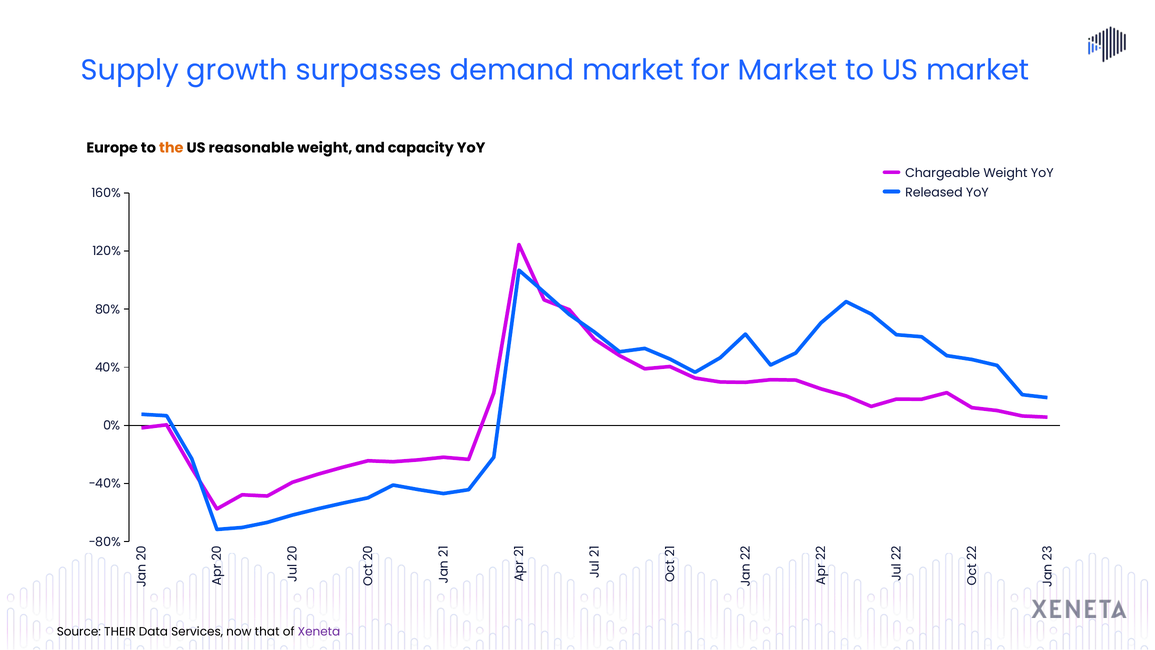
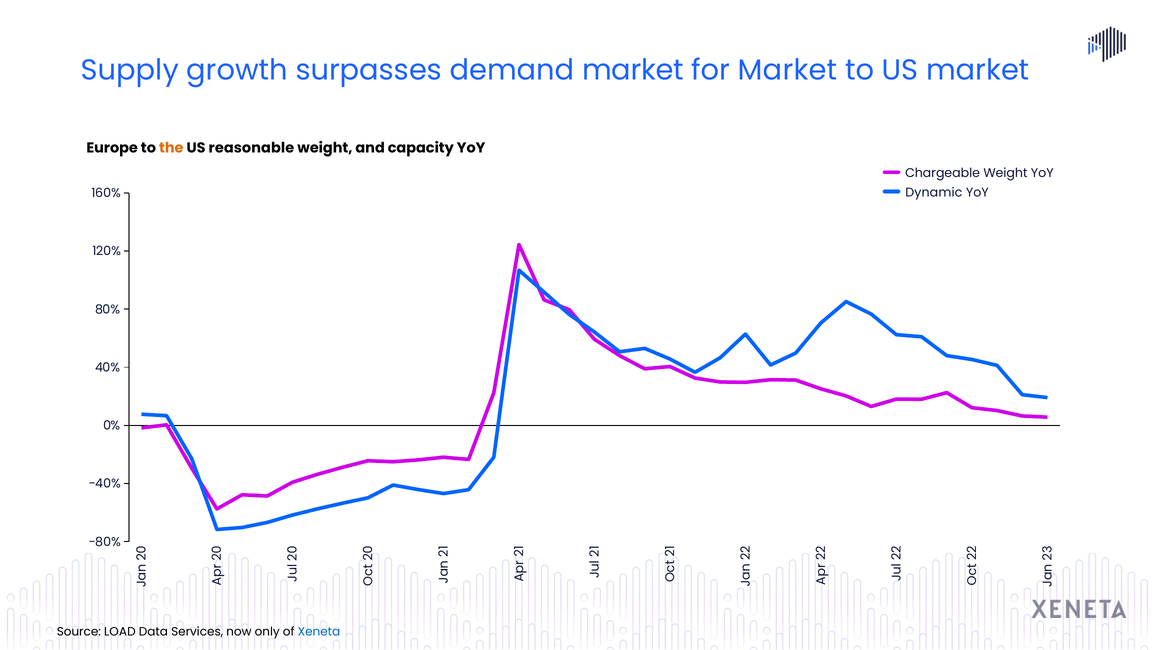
Released: Released -> Dynamic
THEIR: THEIR -> LOAD
that: that -> only
Xeneta colour: purple -> blue
